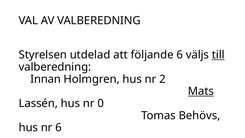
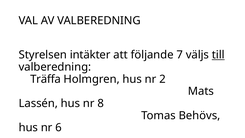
utdelad: utdelad -> intäkter
följande 6: 6 -> 7
Innan: Innan -> Träffa
Mats underline: present -> none
0: 0 -> 8
